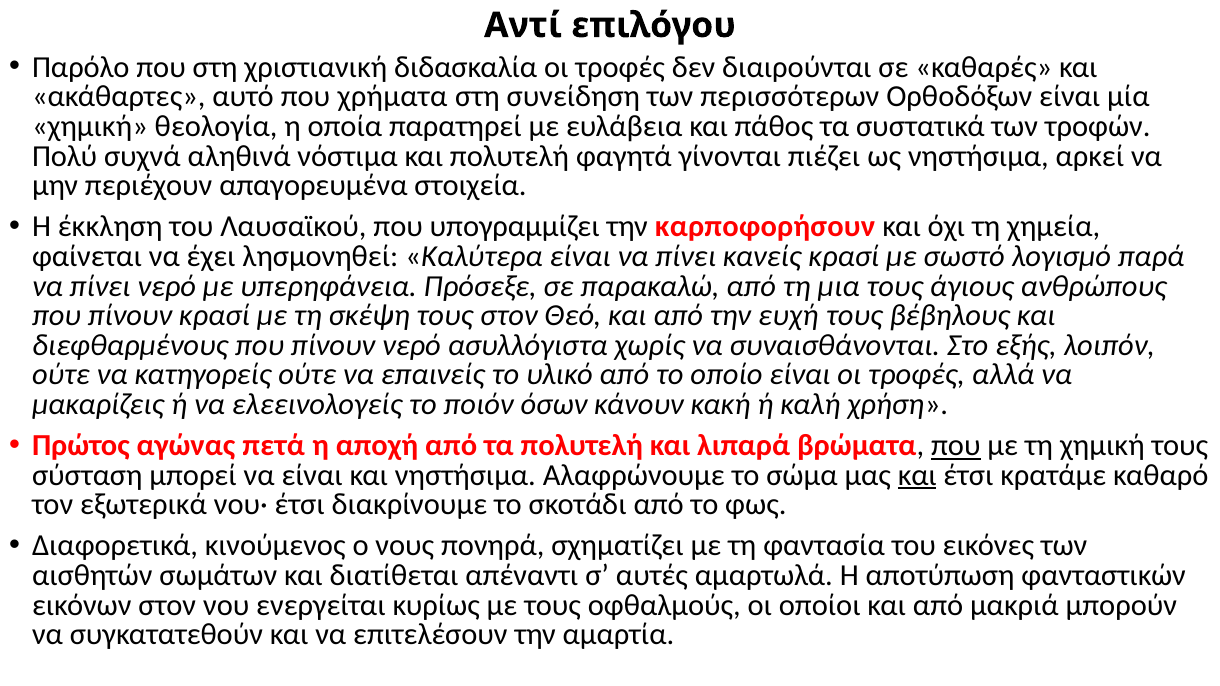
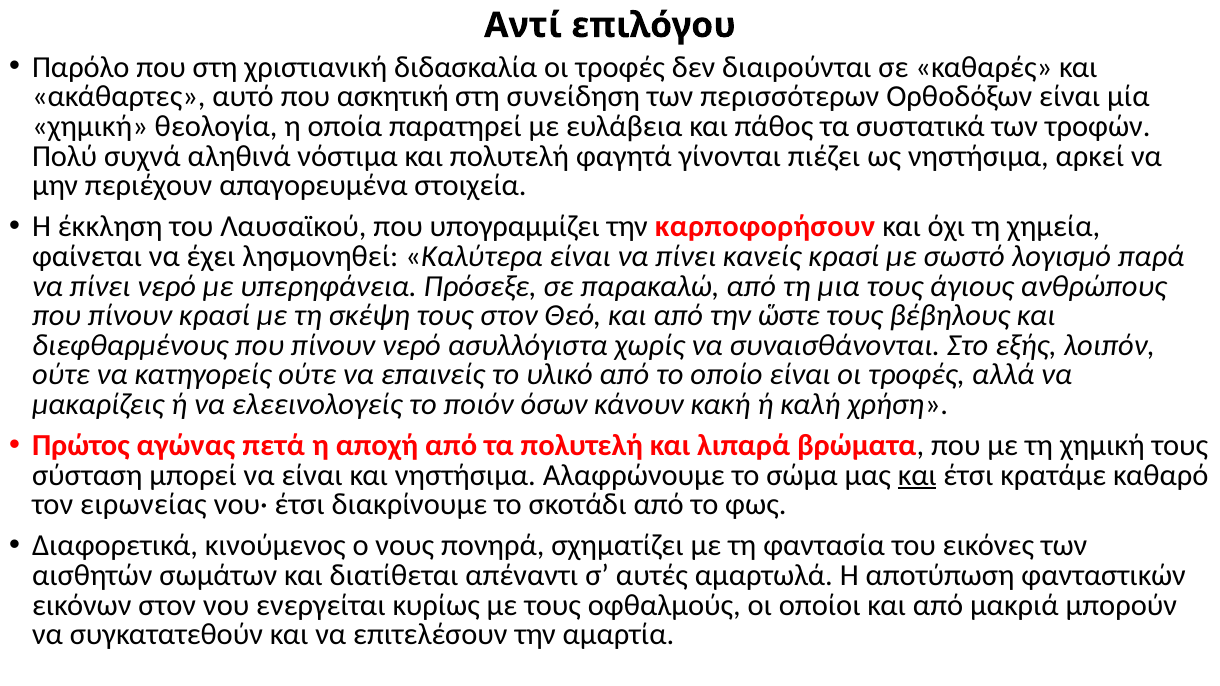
χρήματα: χρήματα -> ασκητική
ευχή: ευχή -> ὥστε
που at (956, 446) underline: present -> none
εξωτερικά: εξωτερικά -> ειρωνείας
